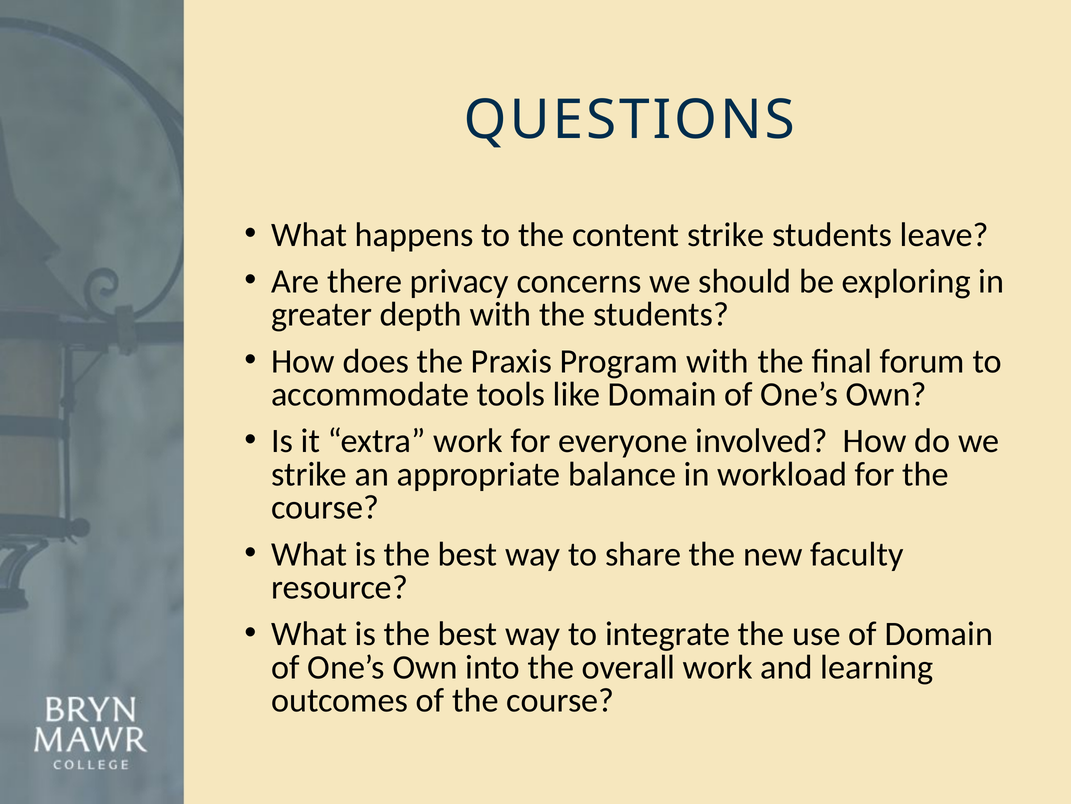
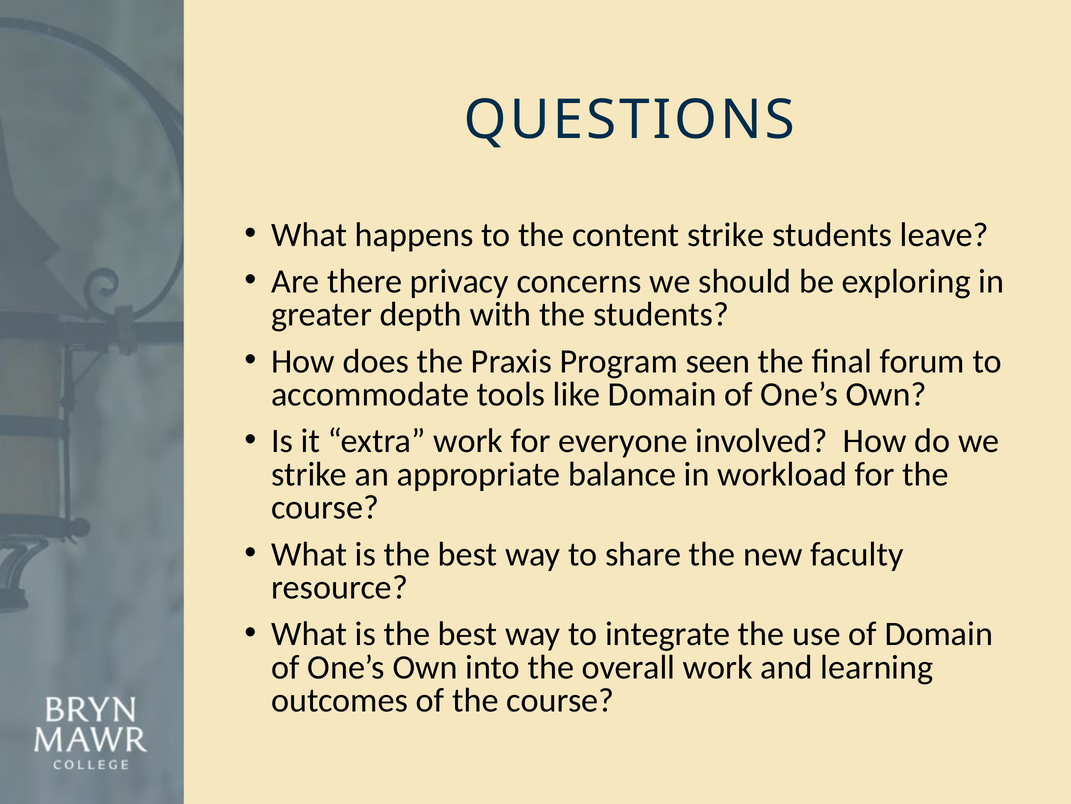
Program with: with -> seen
